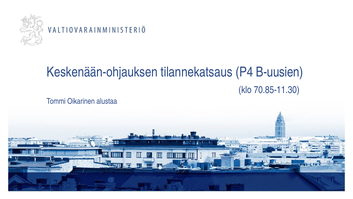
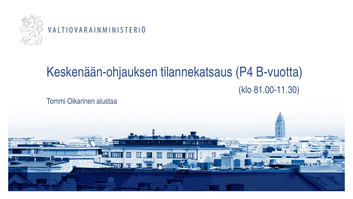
B-uusien: B-uusien -> B-vuotta
70.85-11.30: 70.85-11.30 -> 81.00-11.30
